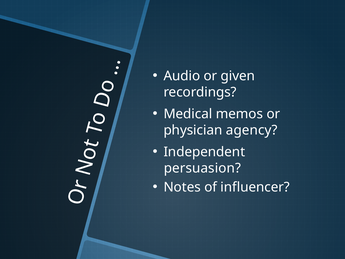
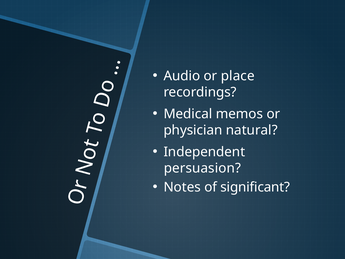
given: given -> place
agency: agency -> natural
influencer: influencer -> significant
